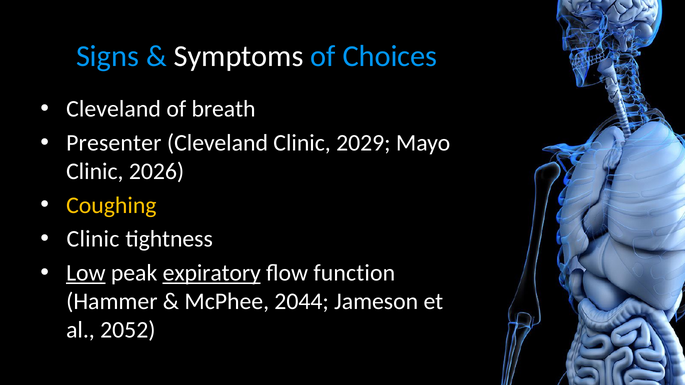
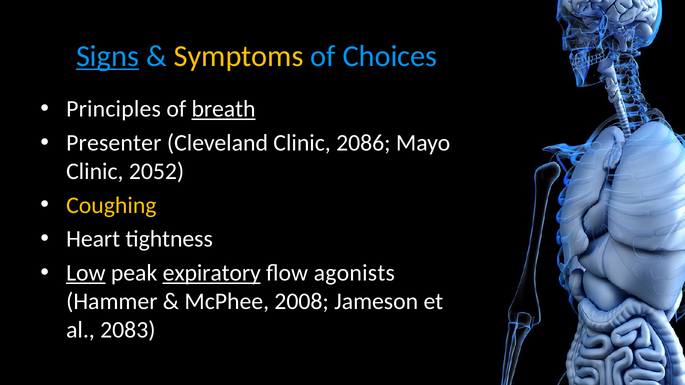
Signs underline: none -> present
Symptoms colour: white -> yellow
Cleveland at (114, 109): Cleveland -> Principles
breath underline: none -> present
2029: 2029 -> 2086
2026: 2026 -> 2052
Clinic at (93, 239): Clinic -> Heart
function: function -> agonists
2044: 2044 -> 2008
2052: 2052 -> 2083
